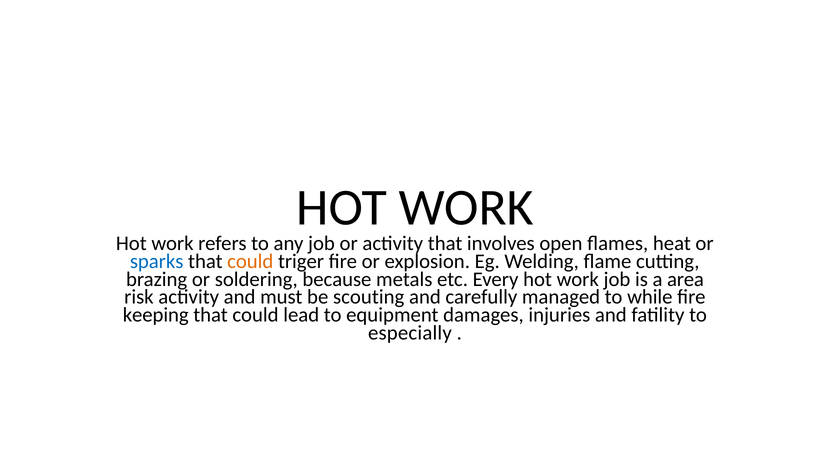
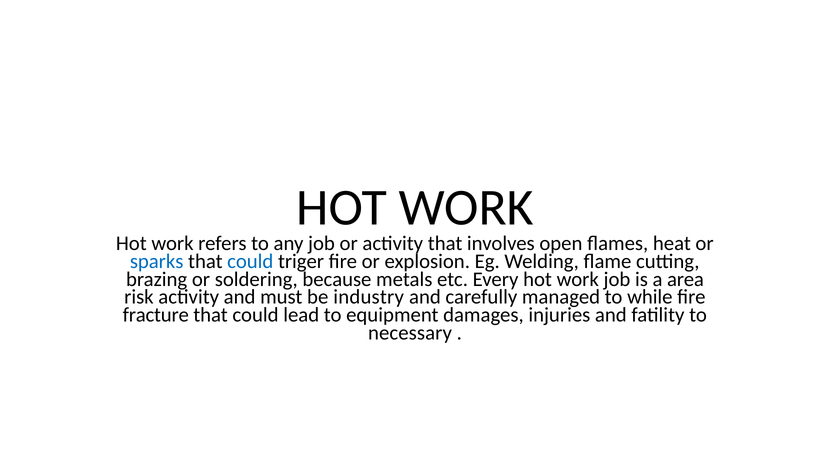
could at (250, 261) colour: orange -> blue
scouting: scouting -> industry
keeping: keeping -> fracture
especially: especially -> necessary
